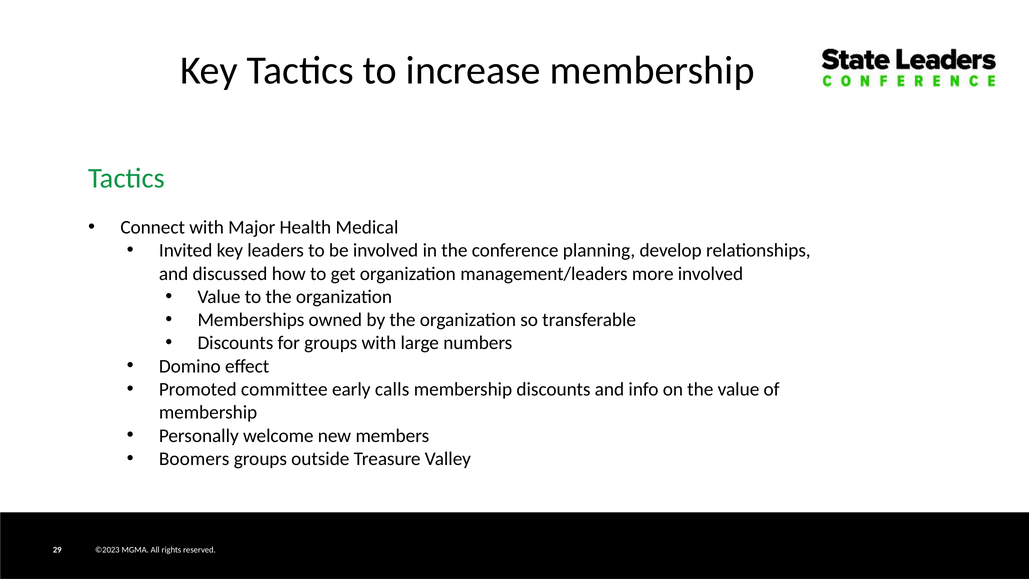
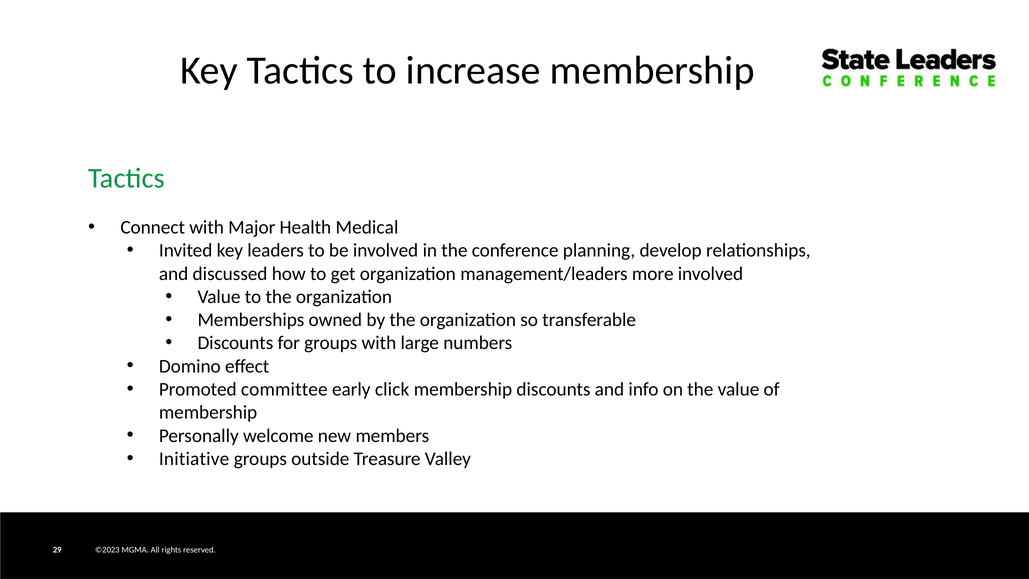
calls: calls -> click
Boomers: Boomers -> Initiative
